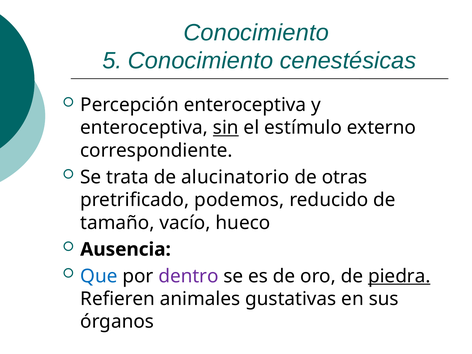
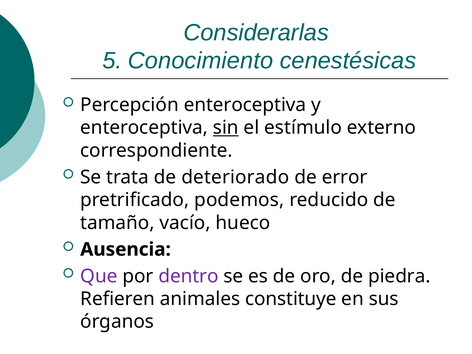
Conocimiento at (256, 33): Conocimiento -> Considerarlas
alucinatorio: alucinatorio -> deteriorado
otras: otras -> error
Que colour: blue -> purple
piedra underline: present -> none
gustativas: gustativas -> constituye
